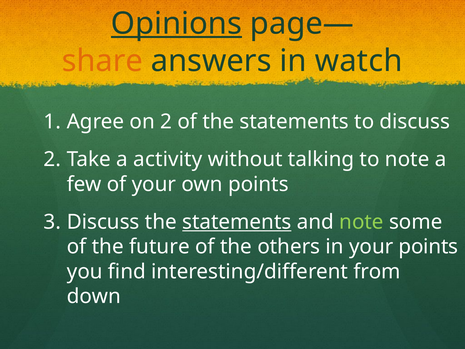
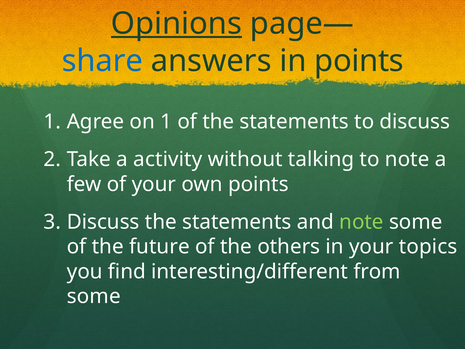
share colour: orange -> blue
in watch: watch -> points
on 2: 2 -> 1
statements at (237, 222) underline: present -> none
your points: points -> topics
down at (94, 296): down -> some
